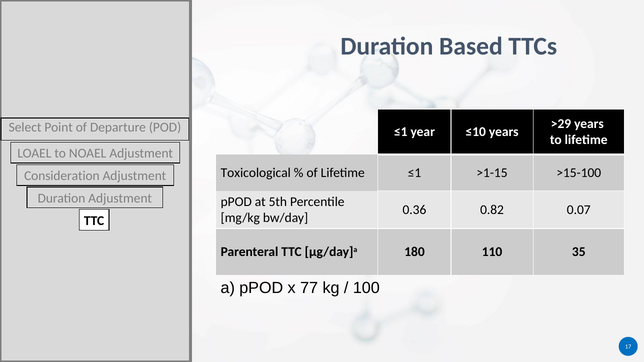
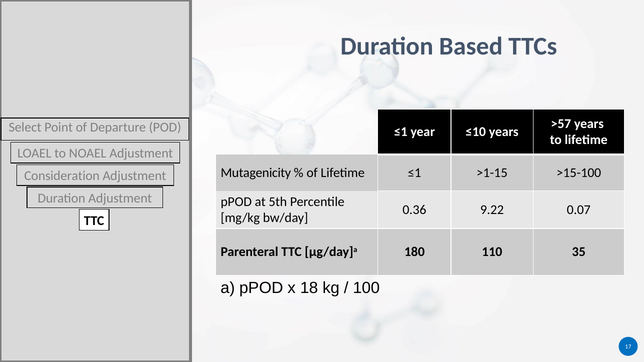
>29: >29 -> >57
Toxicological: Toxicological -> Mutagenicity
0.82: 0.82 -> 9.22
77: 77 -> 18
